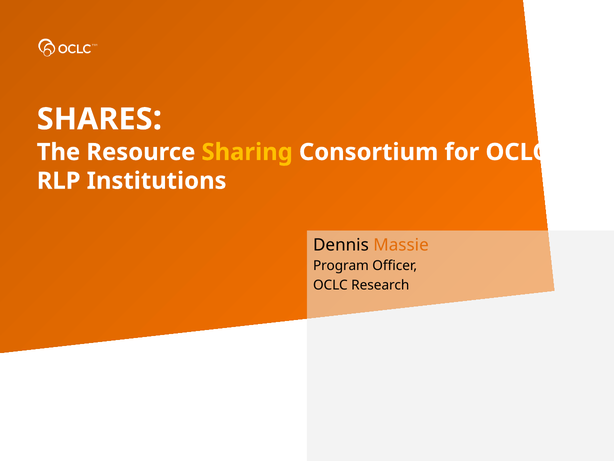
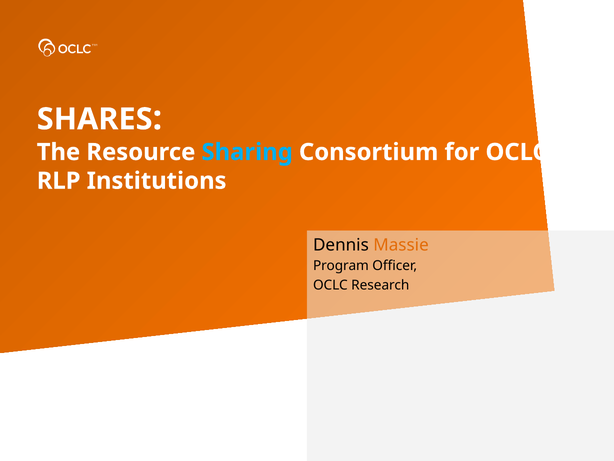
Sharing colour: yellow -> light blue
